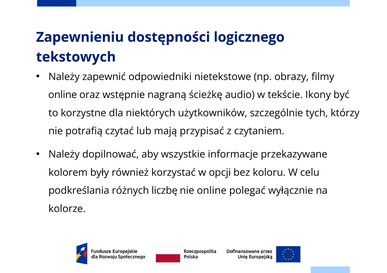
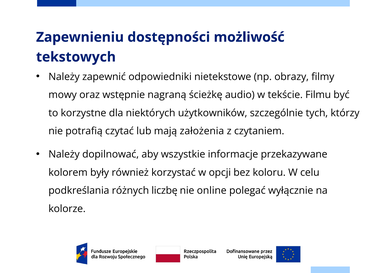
logicznego: logicznego -> możliwość
online at (63, 95): online -> mowy
Ikony: Ikony -> Filmu
przypisać: przypisać -> założenia
